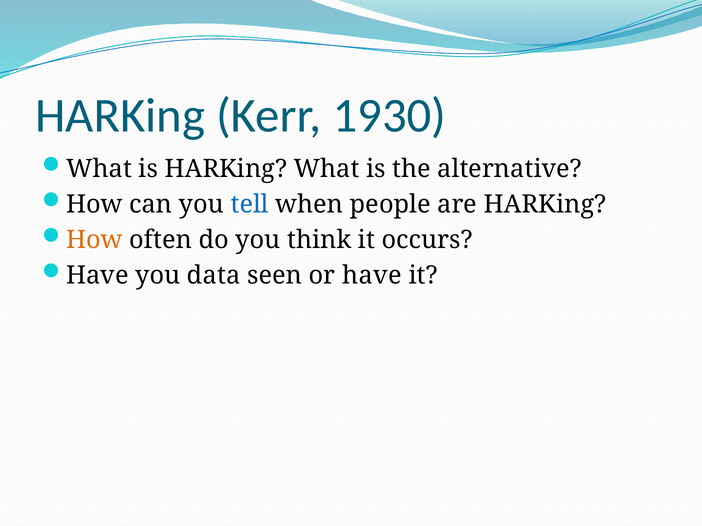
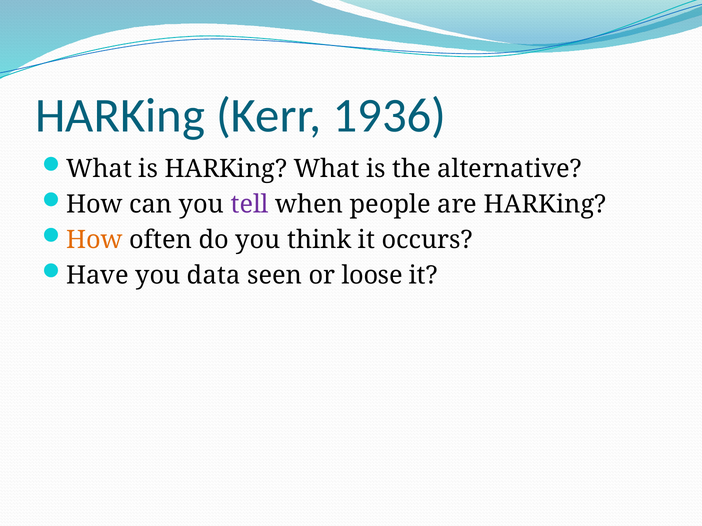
1930: 1930 -> 1936
tell colour: blue -> purple
or have: have -> loose
